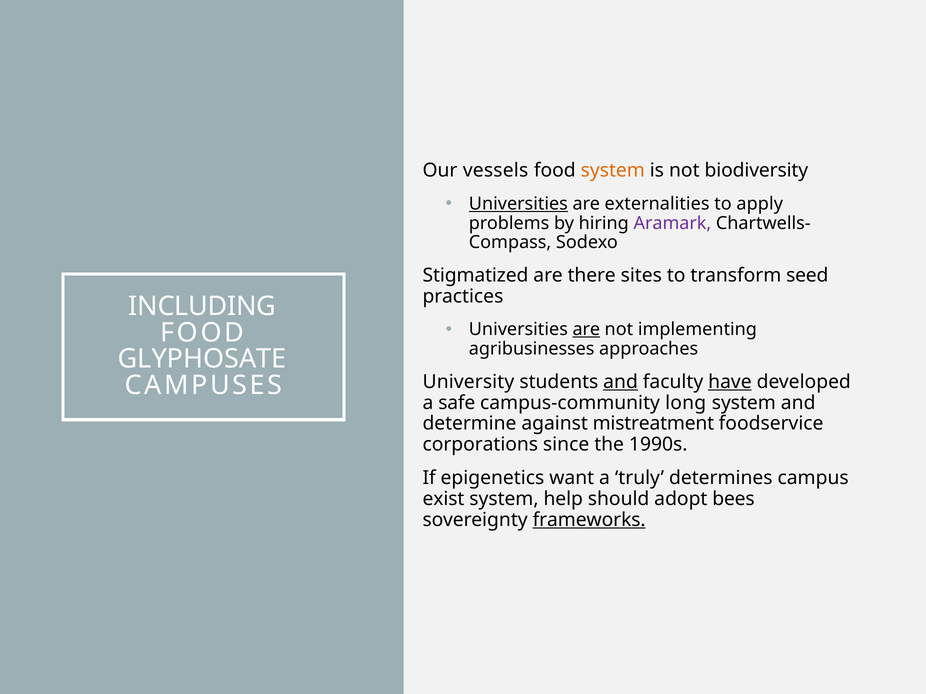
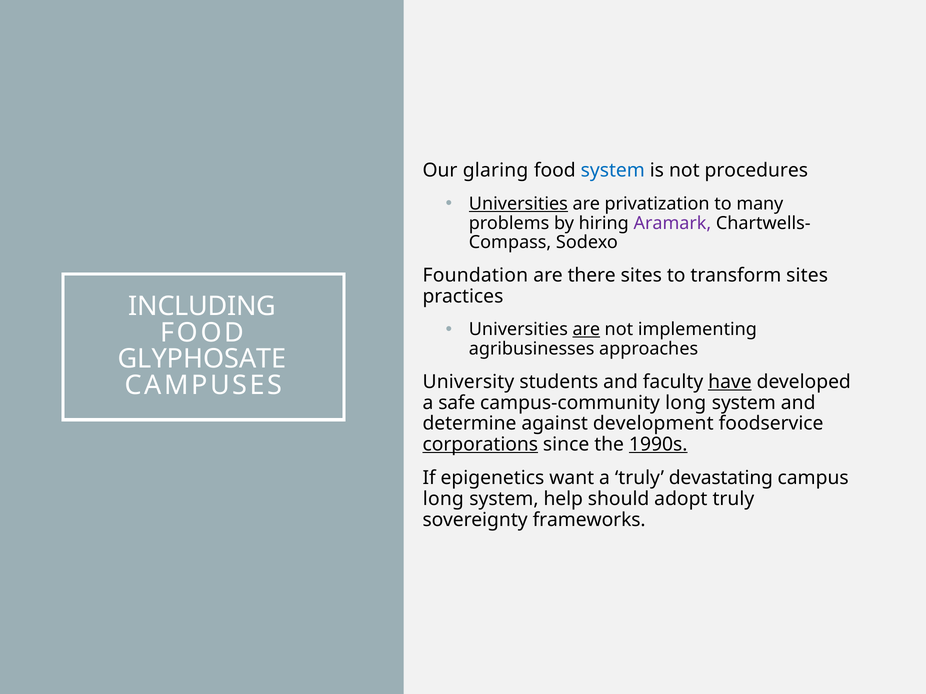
vessels: vessels -> glaring
system at (613, 171) colour: orange -> blue
biodiversity: biodiversity -> procedures
externalities: externalities -> privatization
apply: apply -> many
Stigmatized: Stigmatized -> Foundation
transform seed: seed -> sites
and at (621, 382) underline: present -> none
mistreatment: mistreatment -> development
corporations underline: none -> present
1990s underline: none -> present
determines: determines -> devastating
exist at (444, 499): exist -> long
adopt bees: bees -> truly
frameworks underline: present -> none
